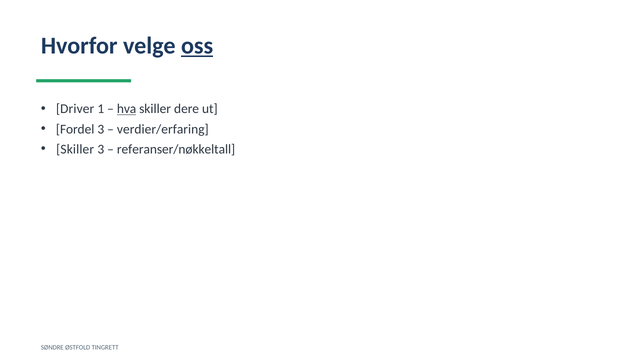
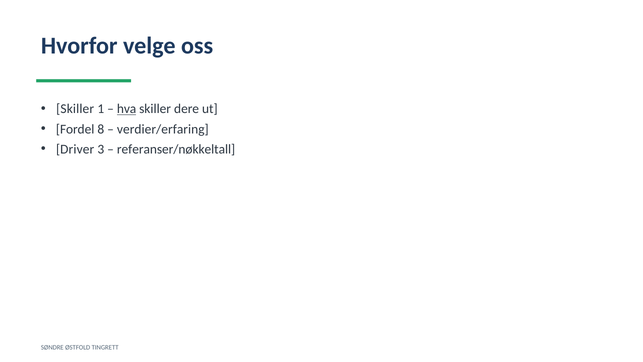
oss underline: present -> none
Driver at (75, 109): Driver -> Skiller
Fordel 3: 3 -> 8
Skiller at (75, 149): Skiller -> Driver
